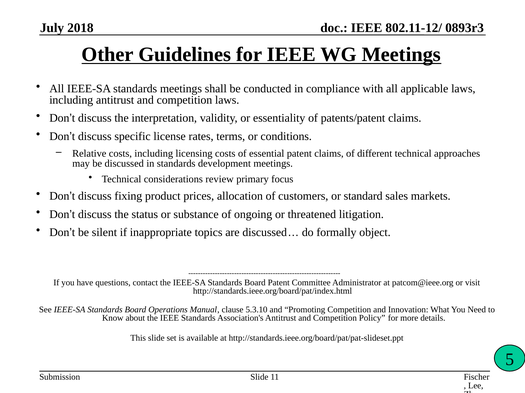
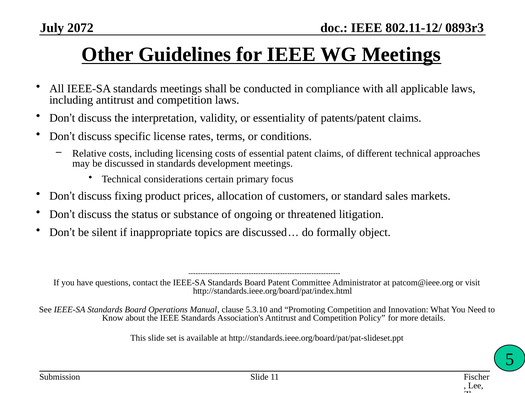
2018: 2018 -> 2072
review: review -> certain
